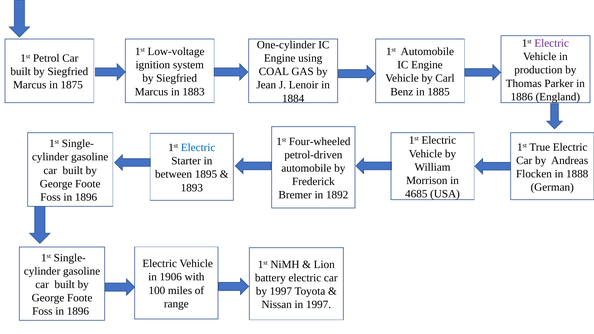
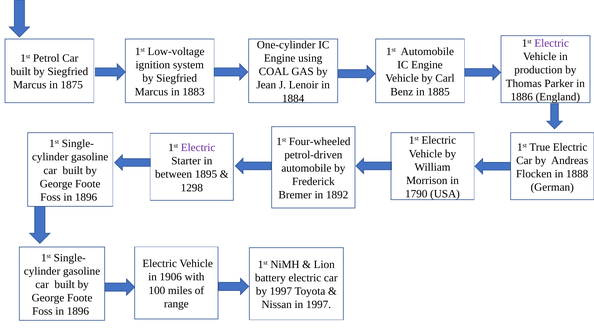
Electric at (198, 148) colour: blue -> purple
1893: 1893 -> 1298
4685: 4685 -> 1790
